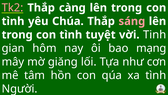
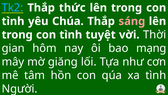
Tk2 colour: pink -> light blue
càng: càng -> thức
Tinh: Tinh -> Thời
